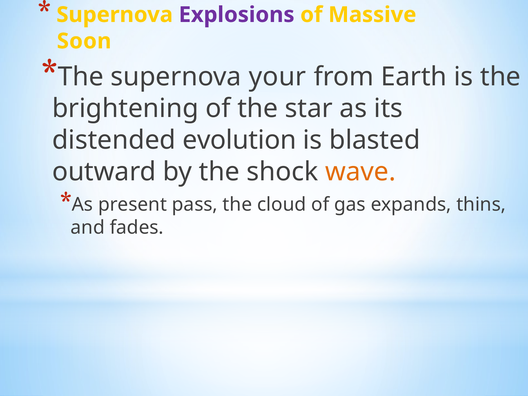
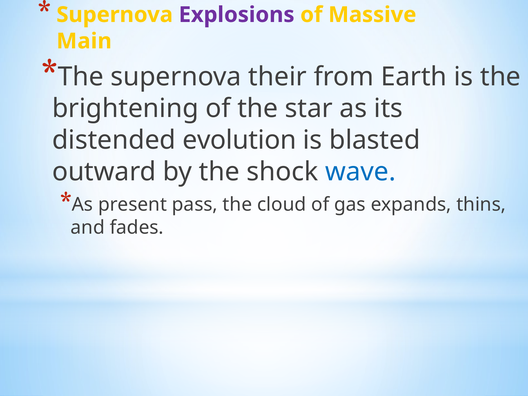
Soon: Soon -> Main
your: your -> their
wave colour: orange -> blue
